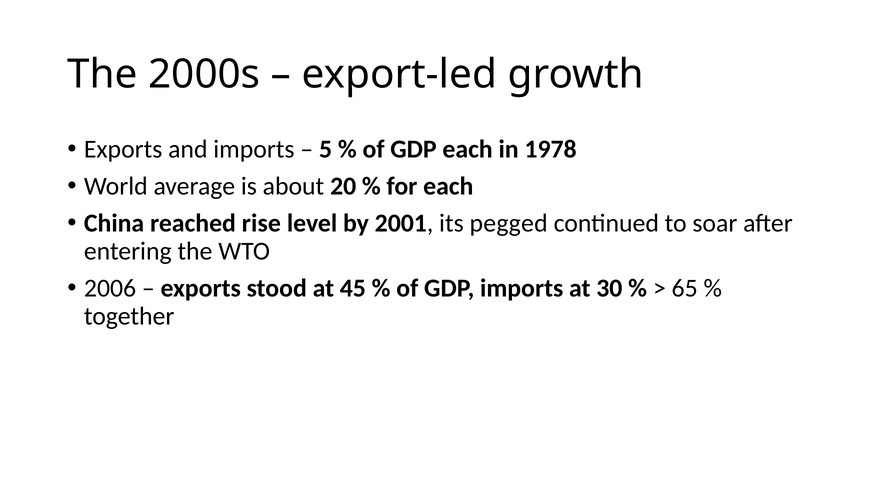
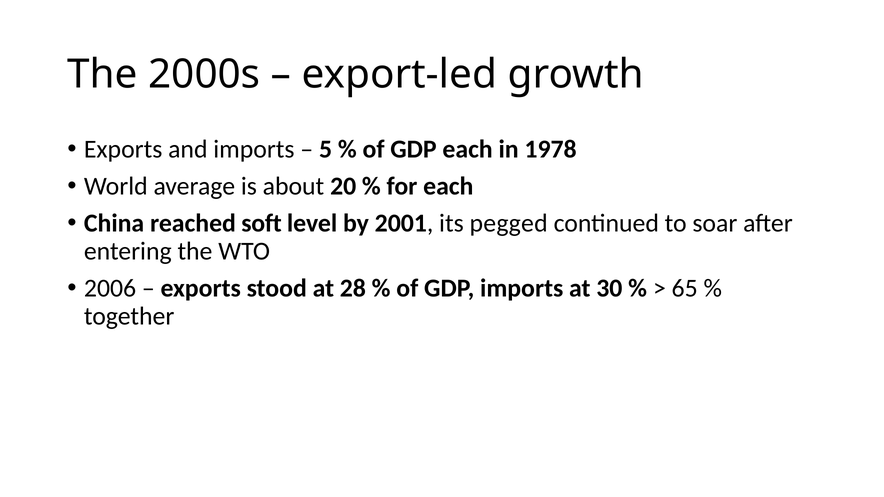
rise: rise -> soft
45: 45 -> 28
